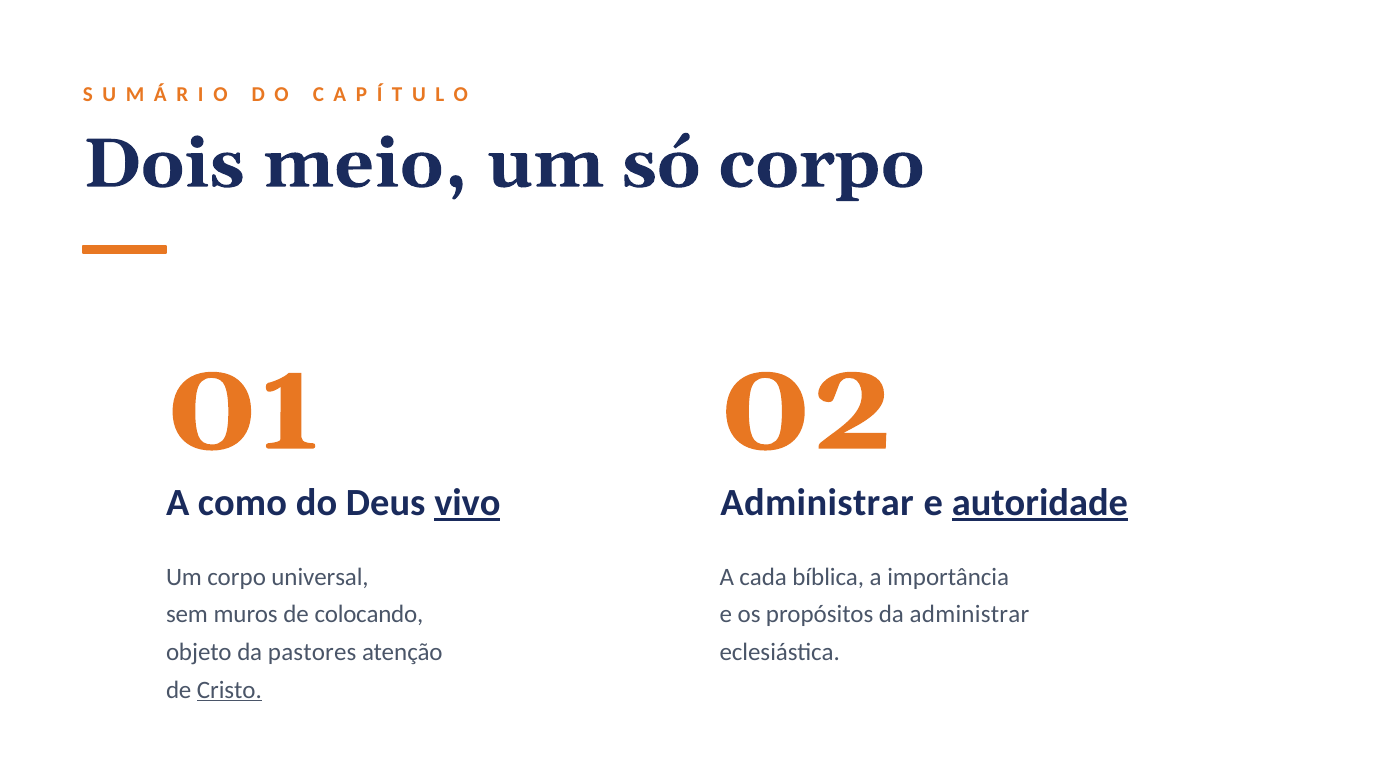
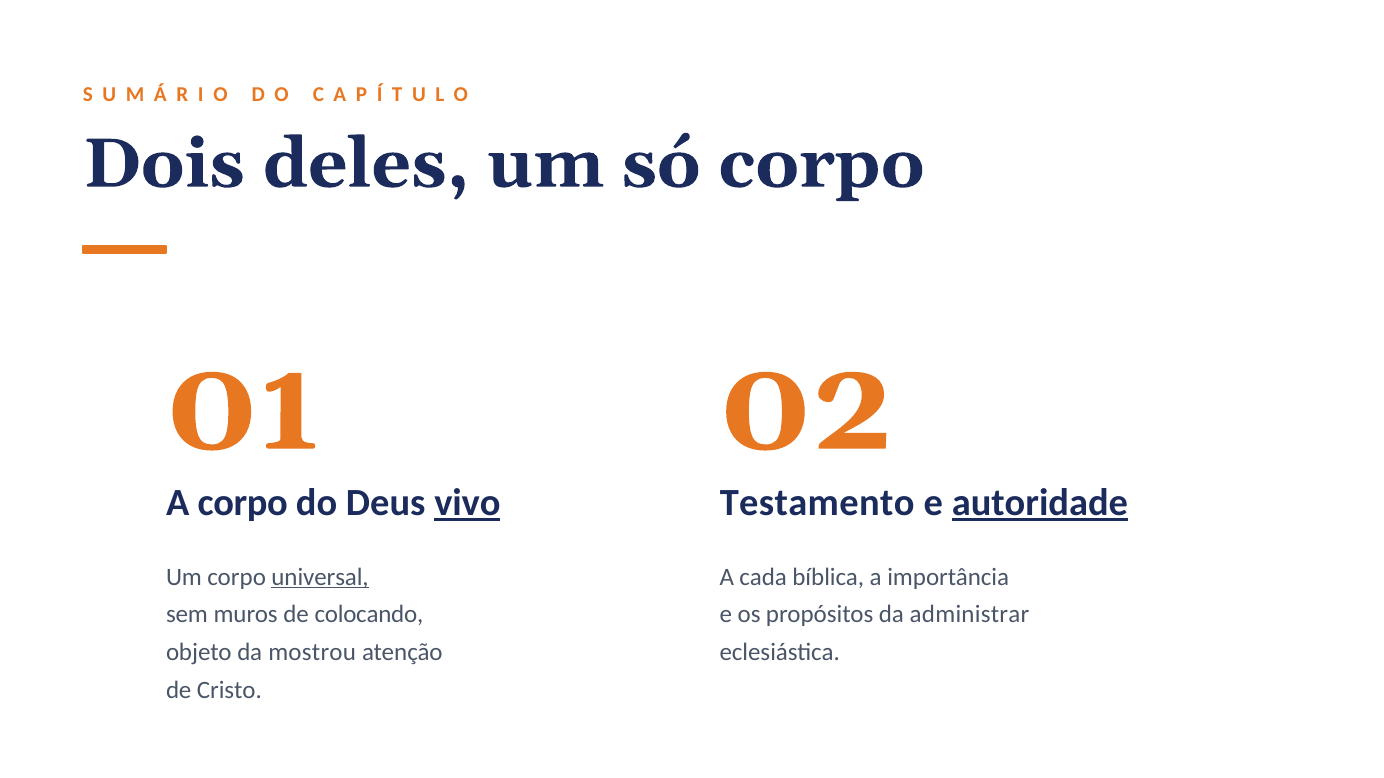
meio: meio -> deles
A como: como -> corpo
Administrar at (817, 503): Administrar -> Testamento
universal underline: none -> present
pastores: pastores -> mostrou
Cristo underline: present -> none
